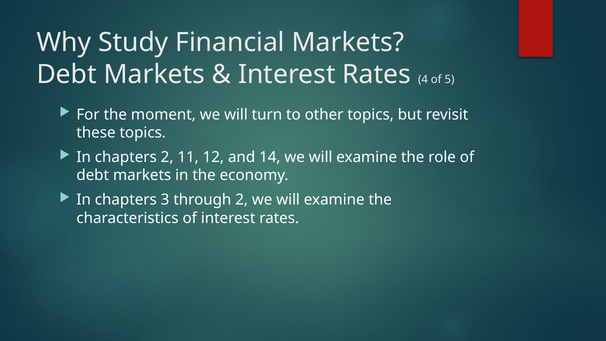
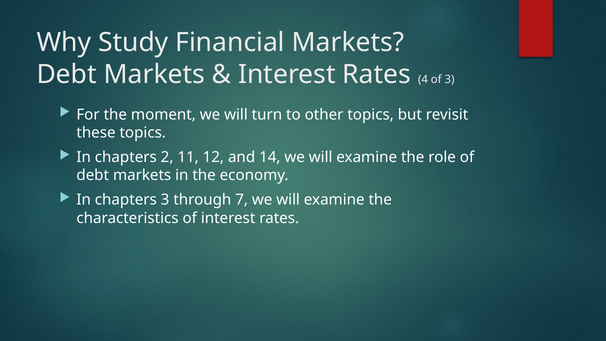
of 5: 5 -> 3
through 2: 2 -> 7
